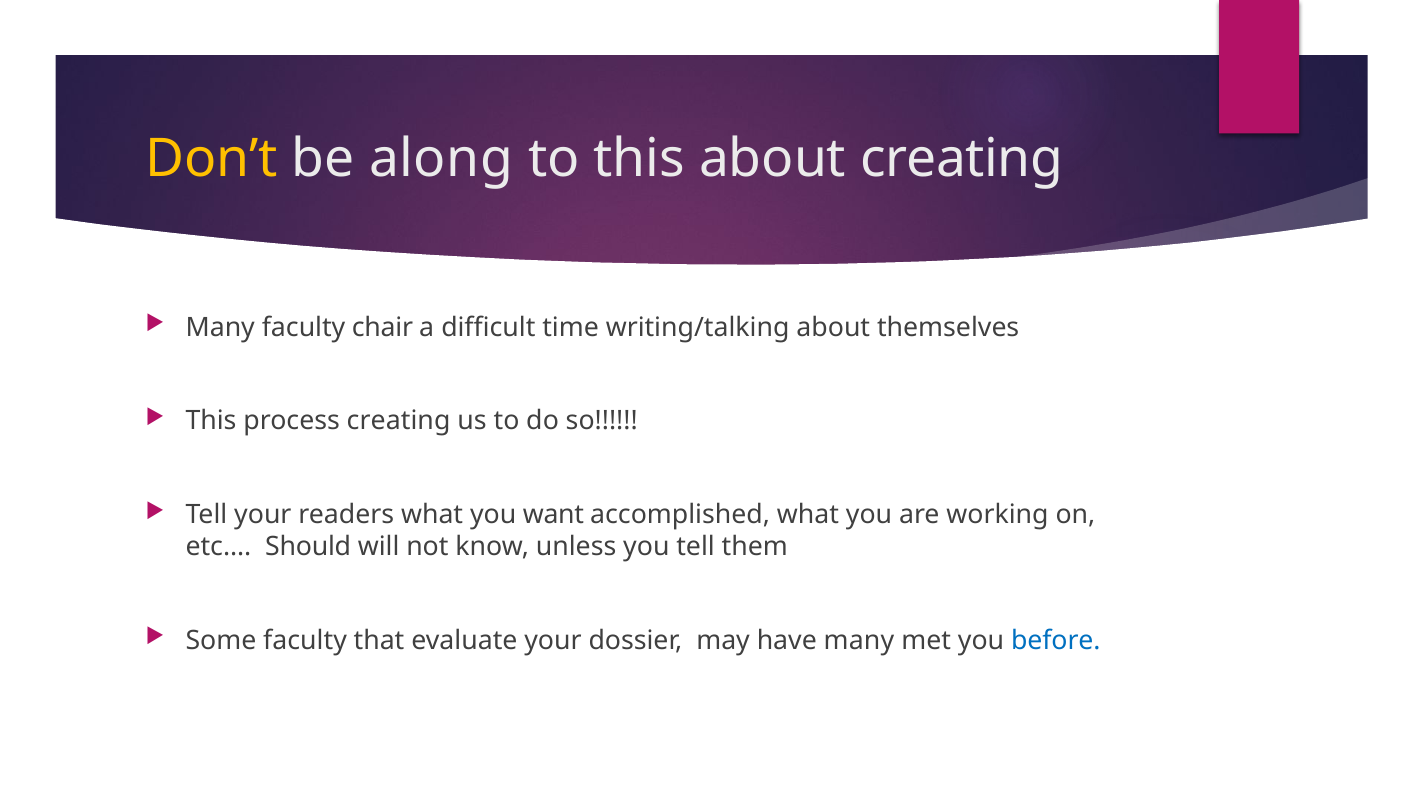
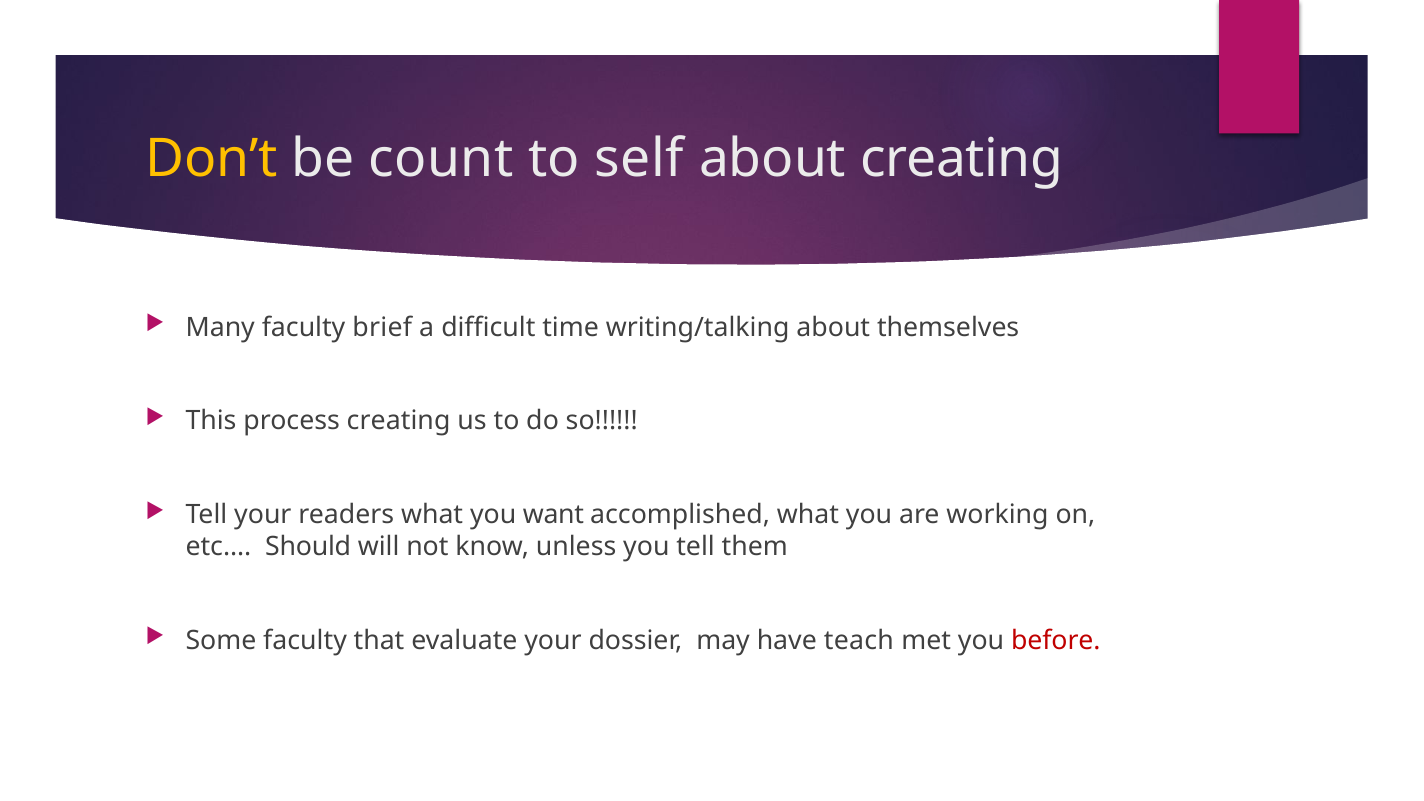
along: along -> count
to this: this -> self
chair: chair -> brief
have many: many -> teach
before colour: blue -> red
